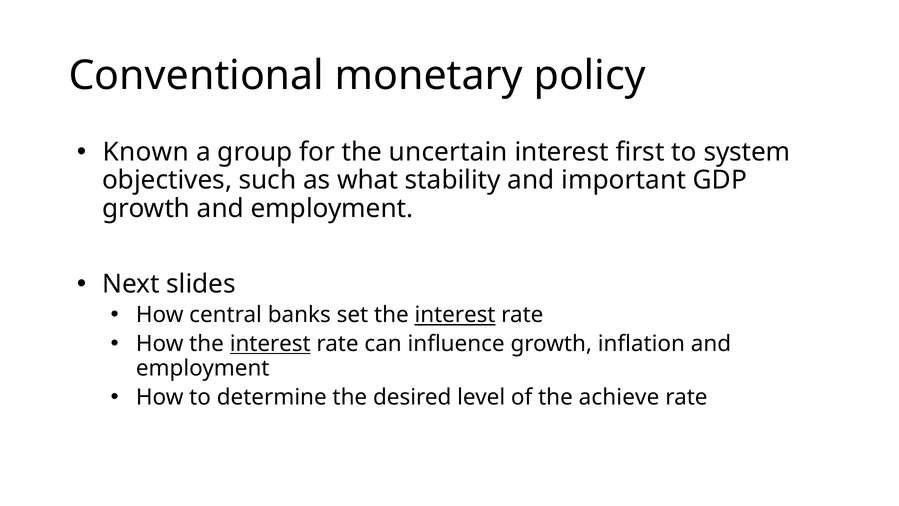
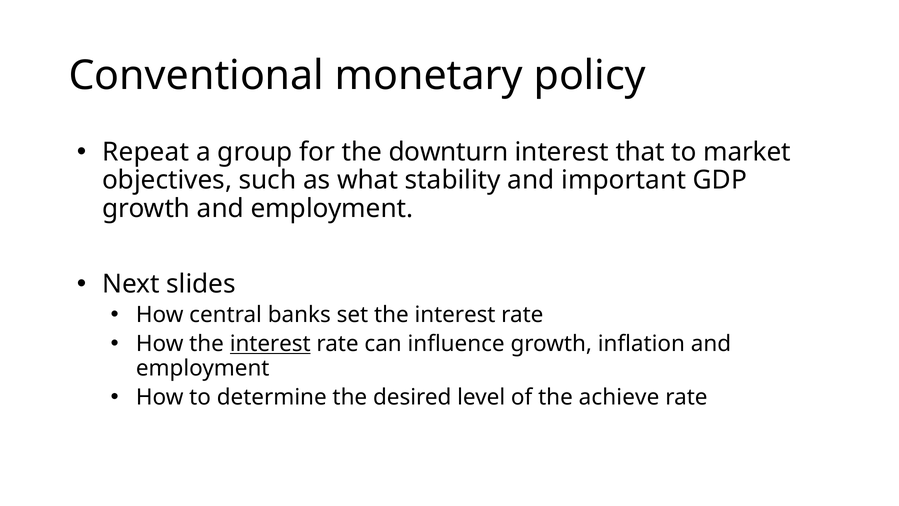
Known: Known -> Repeat
uncertain: uncertain -> downturn
first: first -> that
system: system -> market
interest at (455, 315) underline: present -> none
